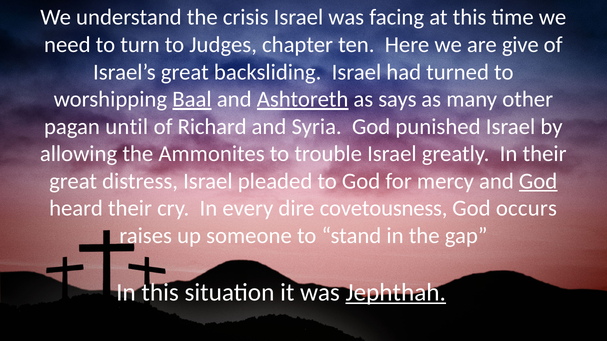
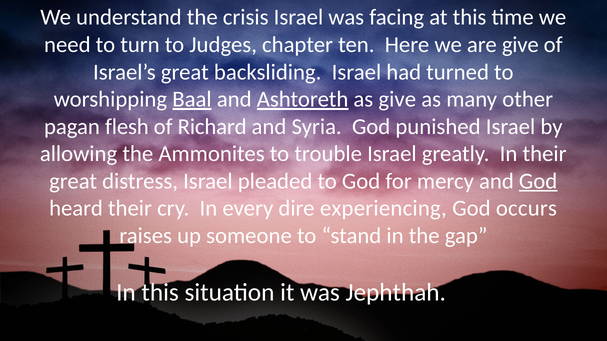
as says: says -> give
until: until -> flesh
covetousness: covetousness -> experiencing
Jephthah underline: present -> none
